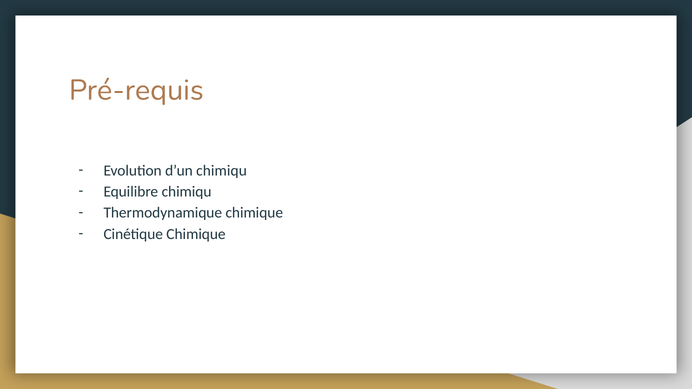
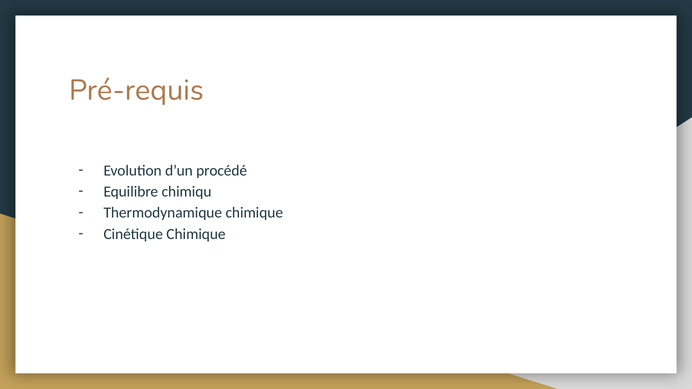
d’un chimiqu: chimiqu -> procédé
